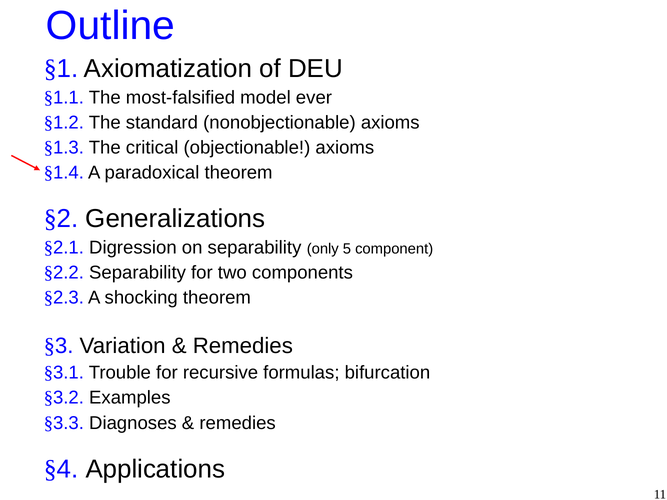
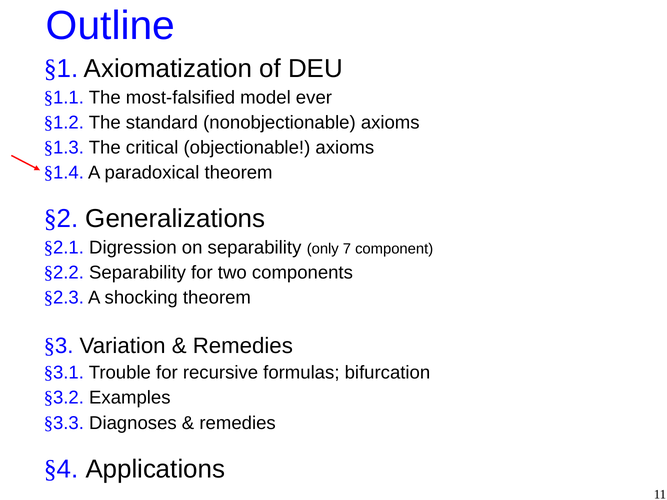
5: 5 -> 7
